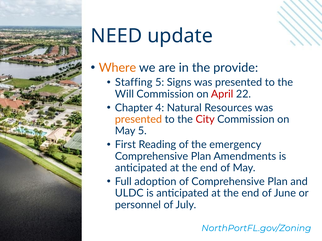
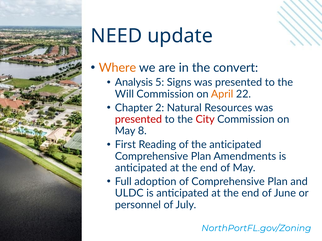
provide: provide -> convert
Staffing: Staffing -> Analysis
April colour: red -> orange
4: 4 -> 2
presented at (138, 120) colour: orange -> red
May 5: 5 -> 8
the emergency: emergency -> anticipated
